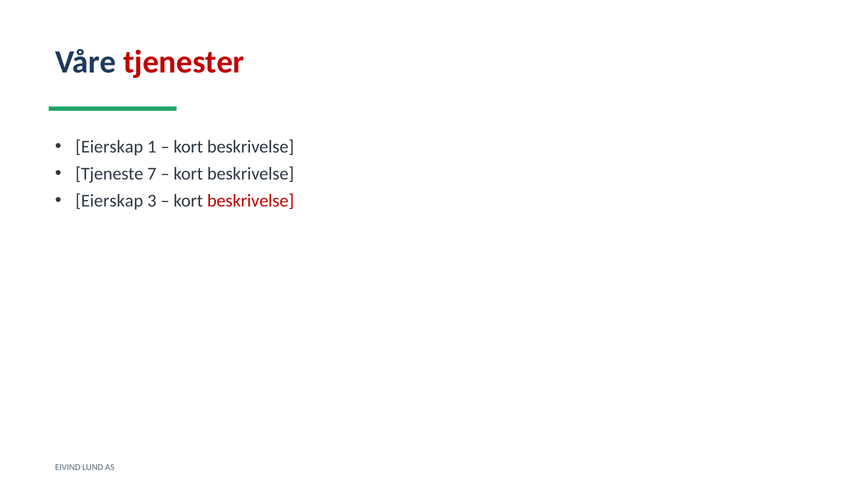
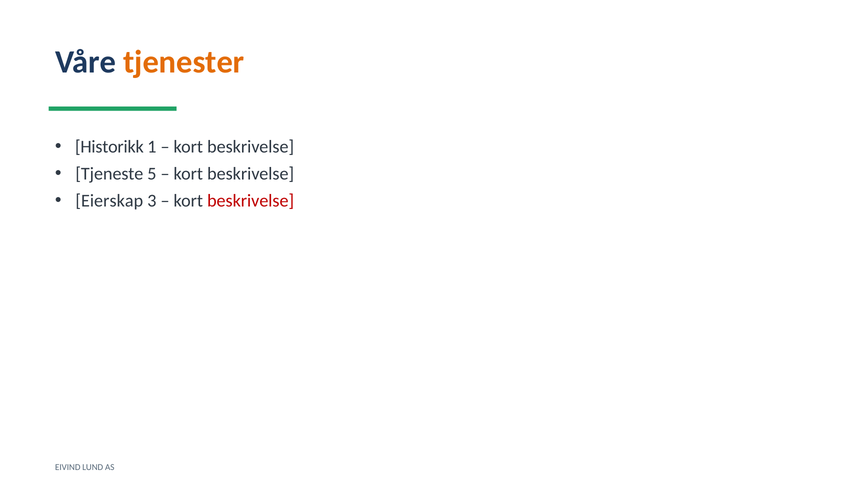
tjenester colour: red -> orange
Eierskap at (109, 147): Eierskap -> Historikk
7: 7 -> 5
